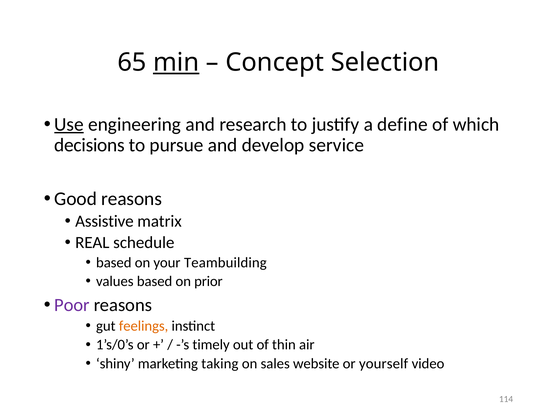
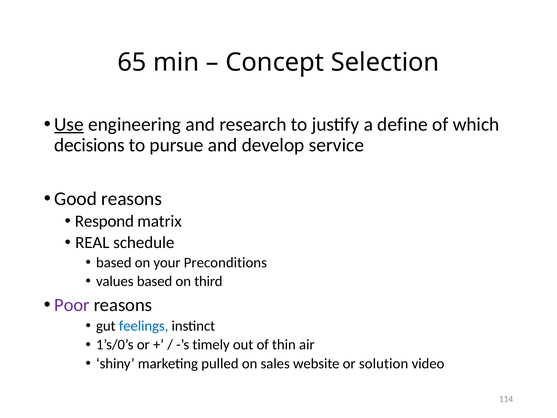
min underline: present -> none
Assistive: Assistive -> Respond
Teambuilding: Teambuilding -> Preconditions
prior: prior -> third
feelings colour: orange -> blue
taking: taking -> pulled
yourself: yourself -> solution
